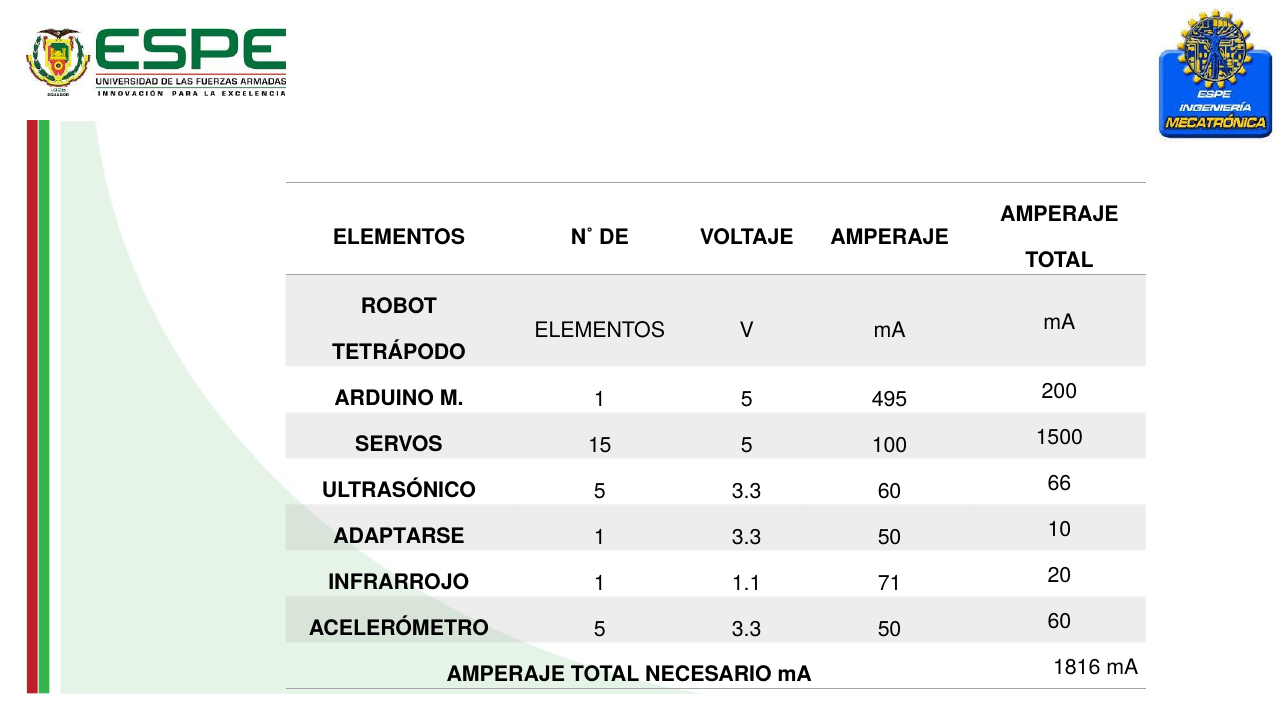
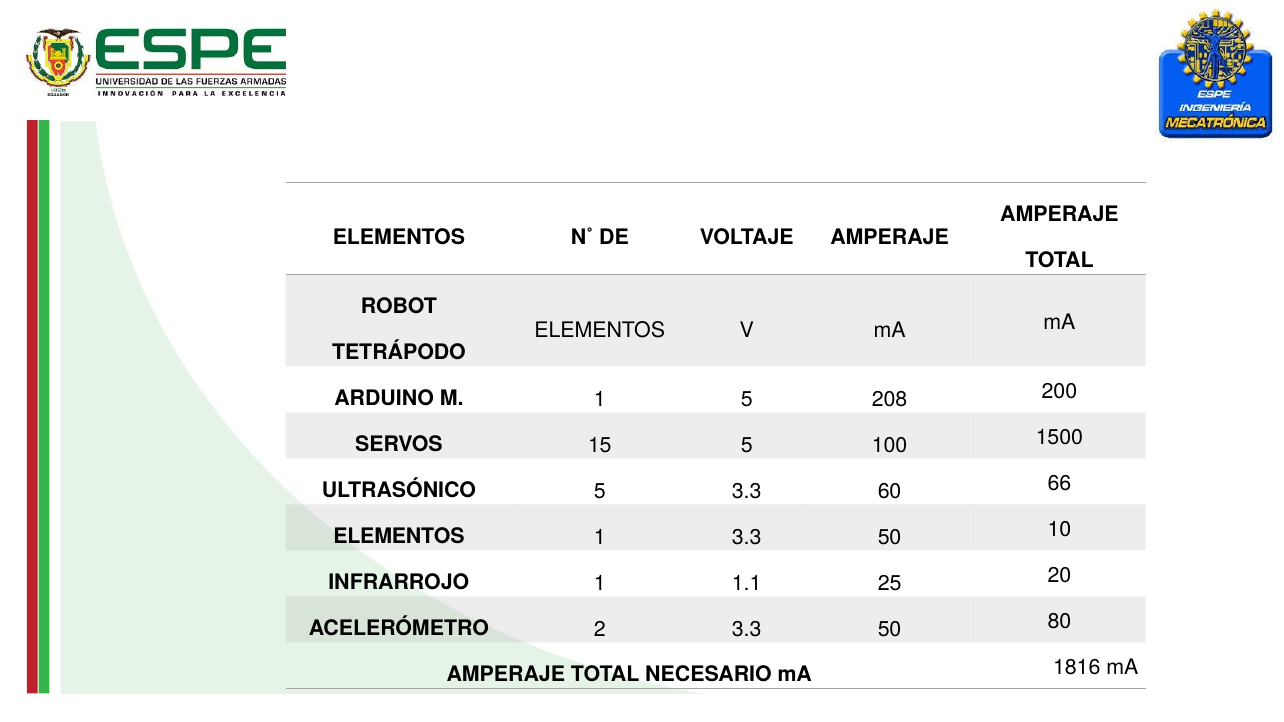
495: 495 -> 208
ADAPTARSE at (399, 537): ADAPTARSE -> ELEMENTOS
71: 71 -> 25
ACELERÓMETRO 5: 5 -> 2
50 60: 60 -> 80
